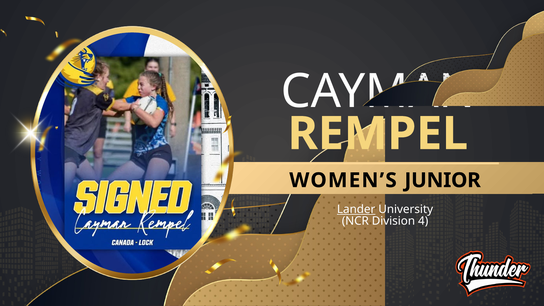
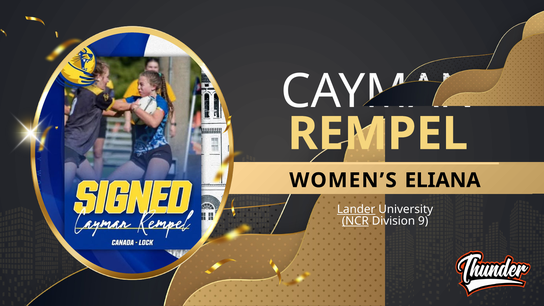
JUNIOR: JUNIOR -> ELIANA
NCR underline: none -> present
4: 4 -> 9
